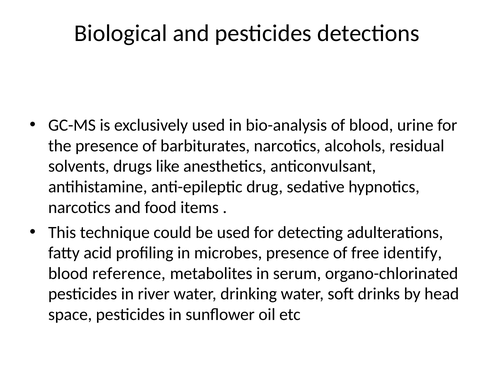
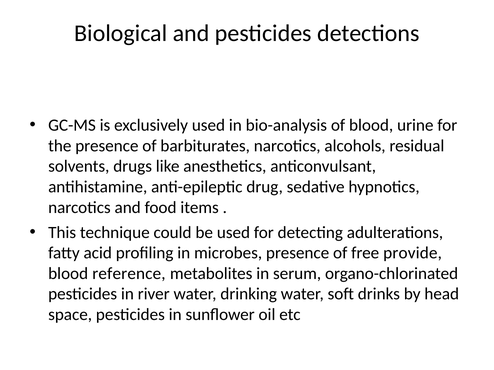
identify: identify -> provide
